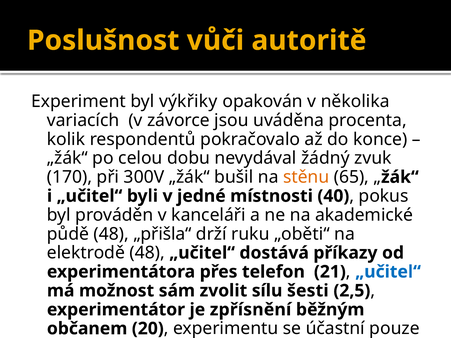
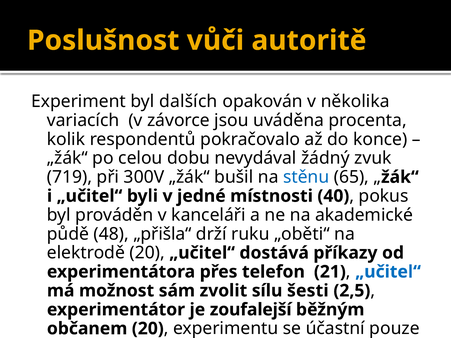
výkřiky: výkřiky -> dalších
170: 170 -> 719
stěnu colour: orange -> blue
elektrodě 48: 48 -> 20
zpřísnění: zpřísnění -> zoufalejší
